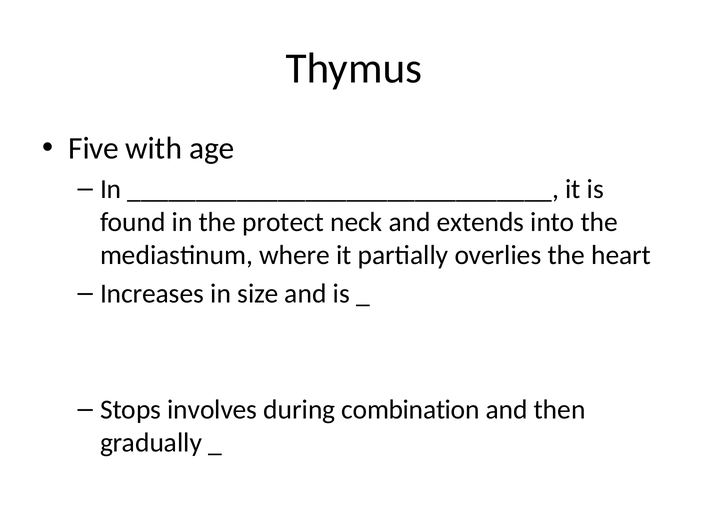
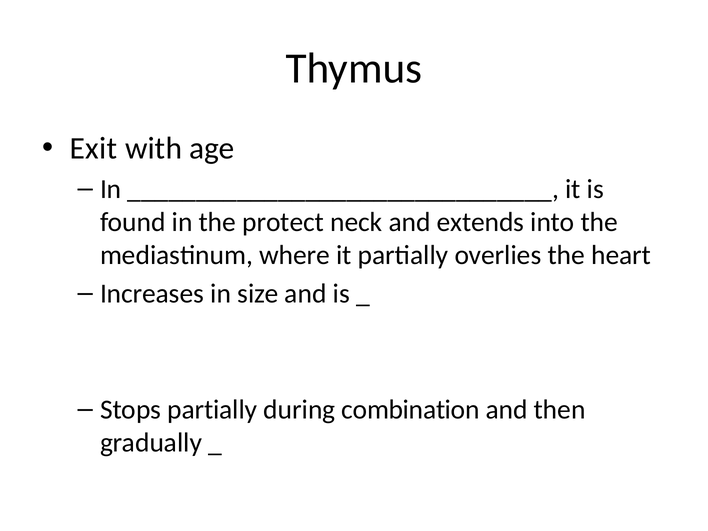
Five: Five -> Exit
Stops involves: involves -> partially
